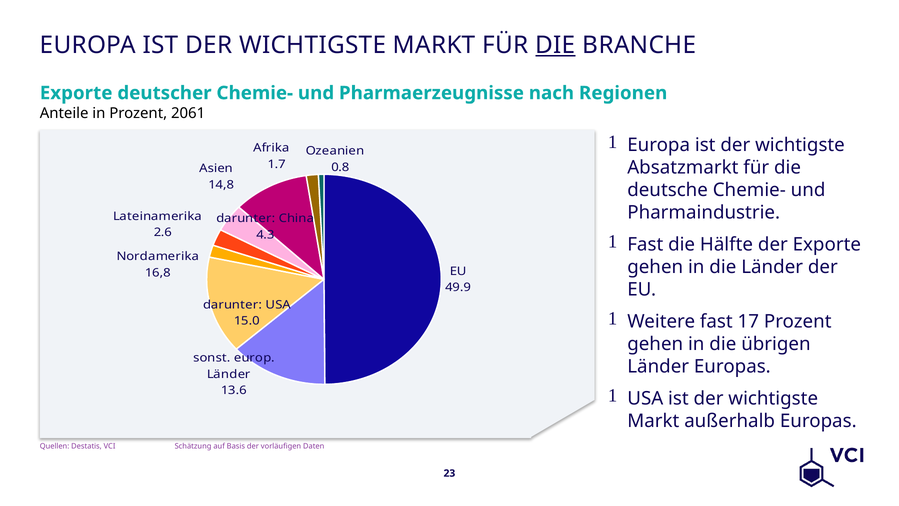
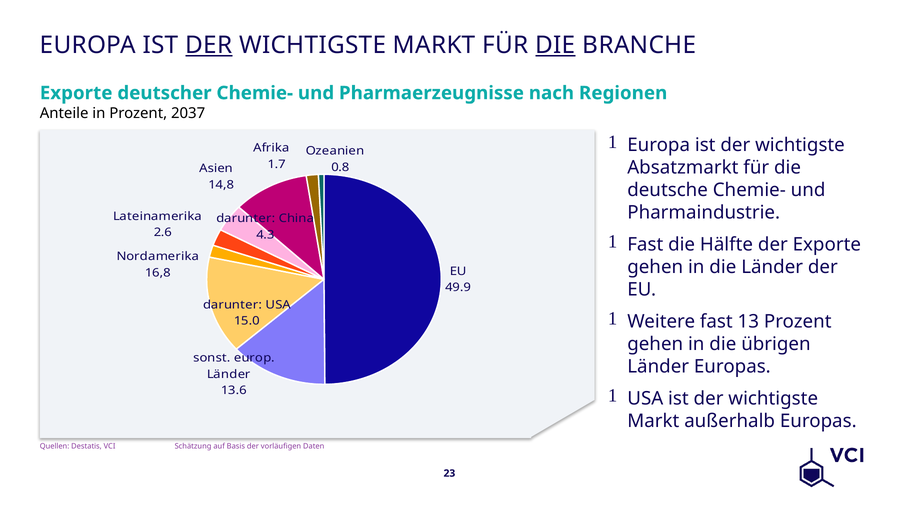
DER at (209, 45) underline: none -> present
2061: 2061 -> 2037
17: 17 -> 13
